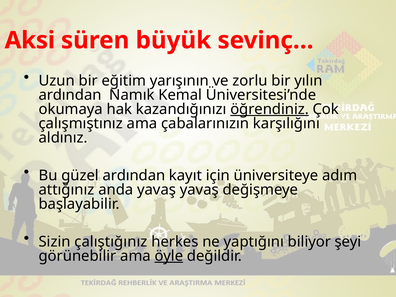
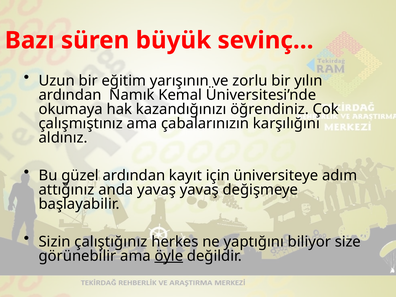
Aksi: Aksi -> Bazı
öğrendiniz underline: present -> none
şeyi: şeyi -> size
